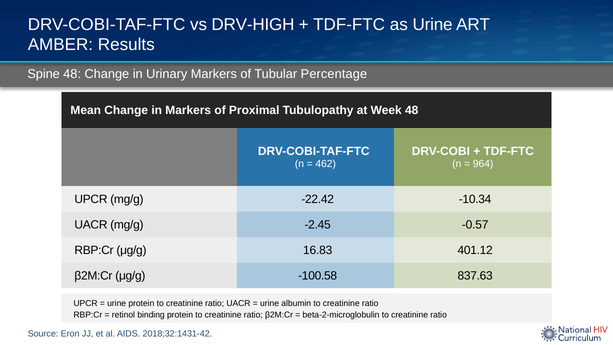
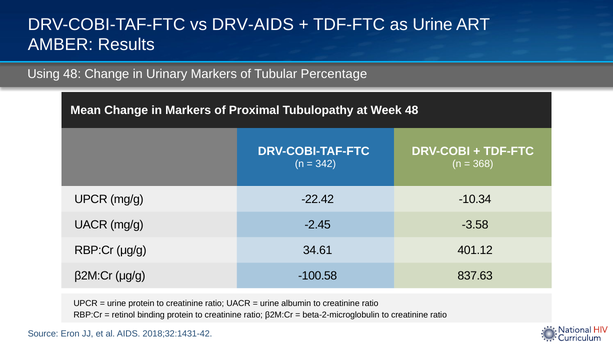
DRV-HIGH: DRV-HIGH -> DRV-AIDS
Spine: Spine -> Using
462: 462 -> 342
964: 964 -> 368
-0.57: -0.57 -> -3.58
16.83: 16.83 -> 34.61
